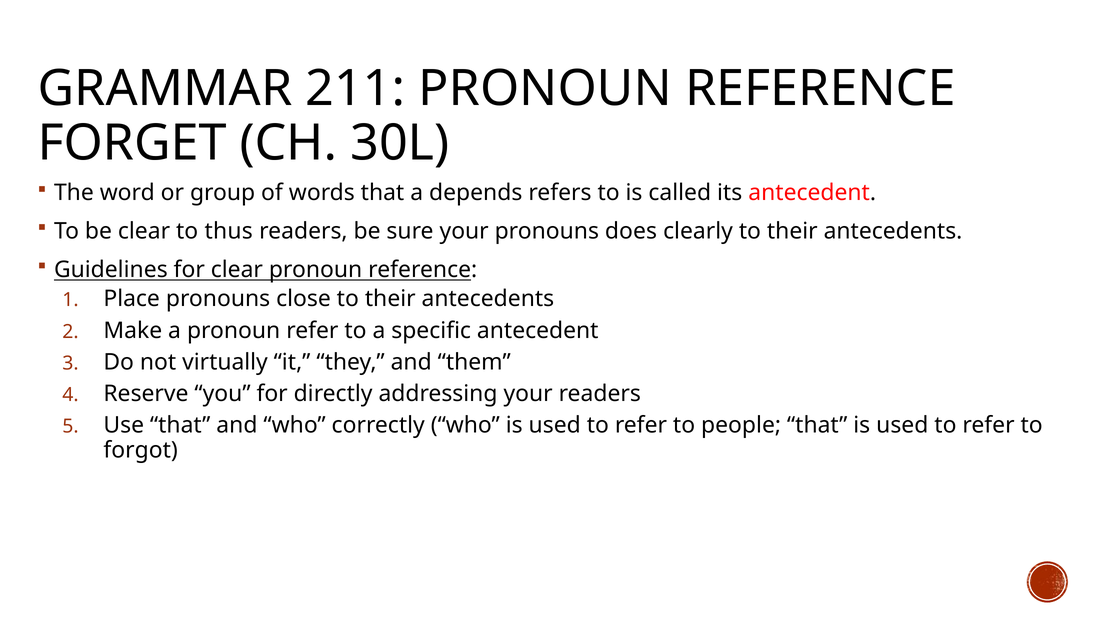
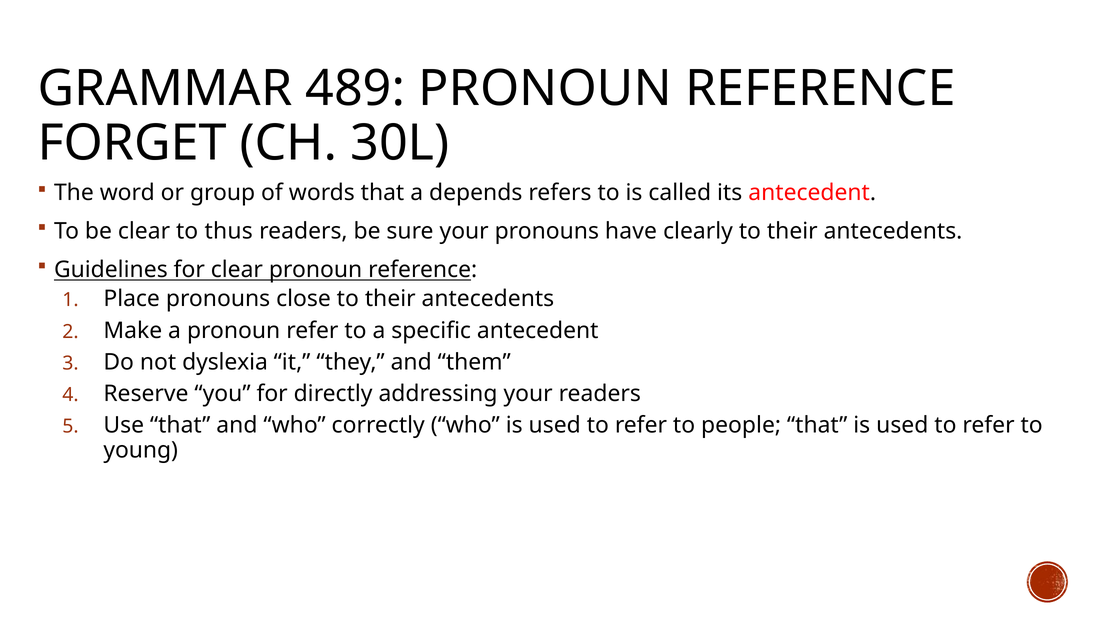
211: 211 -> 489
does: does -> have
virtually: virtually -> dyslexia
forgot: forgot -> young
